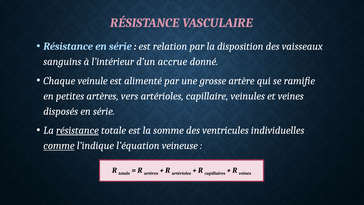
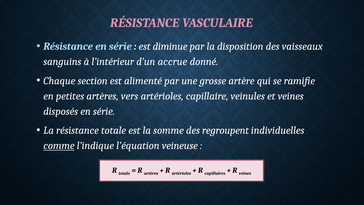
relation: relation -> diminue
veinule: veinule -> section
résistance at (77, 130) underline: present -> none
ventricules: ventricules -> regroupent
